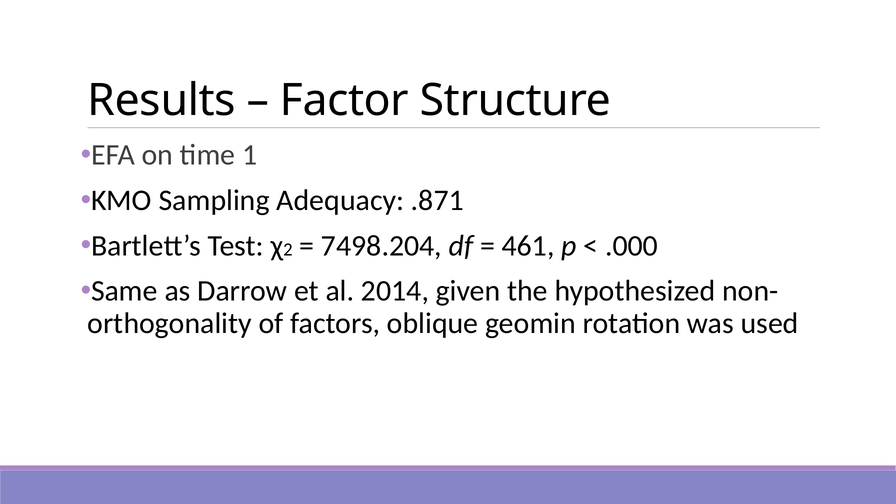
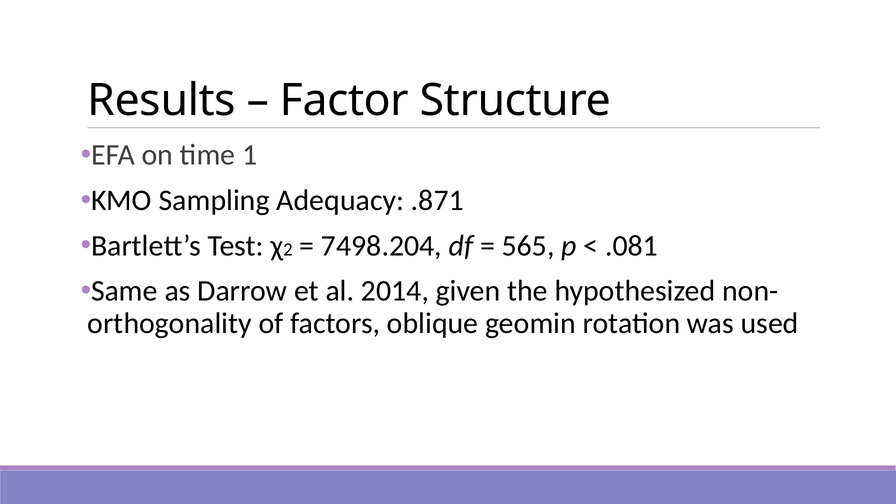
461: 461 -> 565
.000: .000 -> .081
